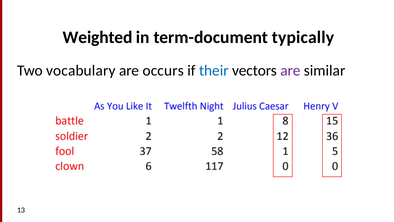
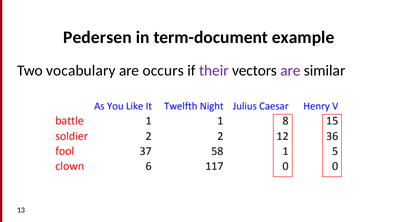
Weighted: Weighted -> Pedersen
typically: typically -> example
their colour: blue -> purple
